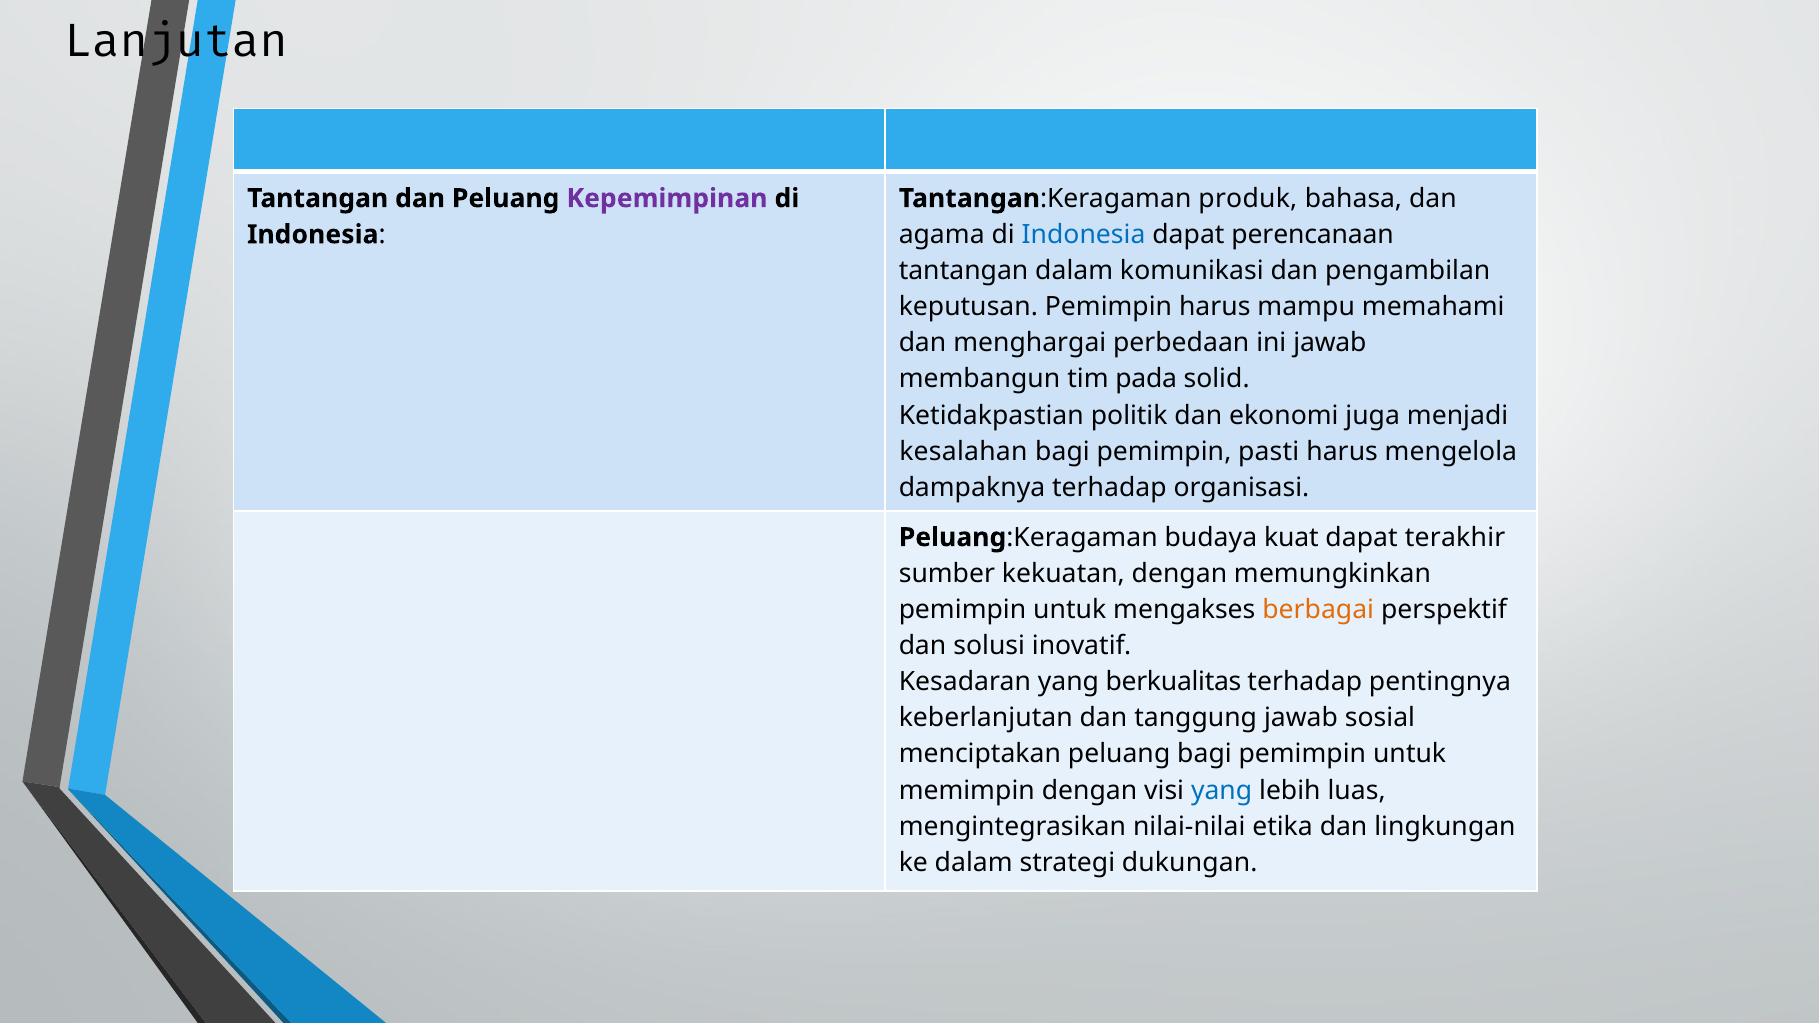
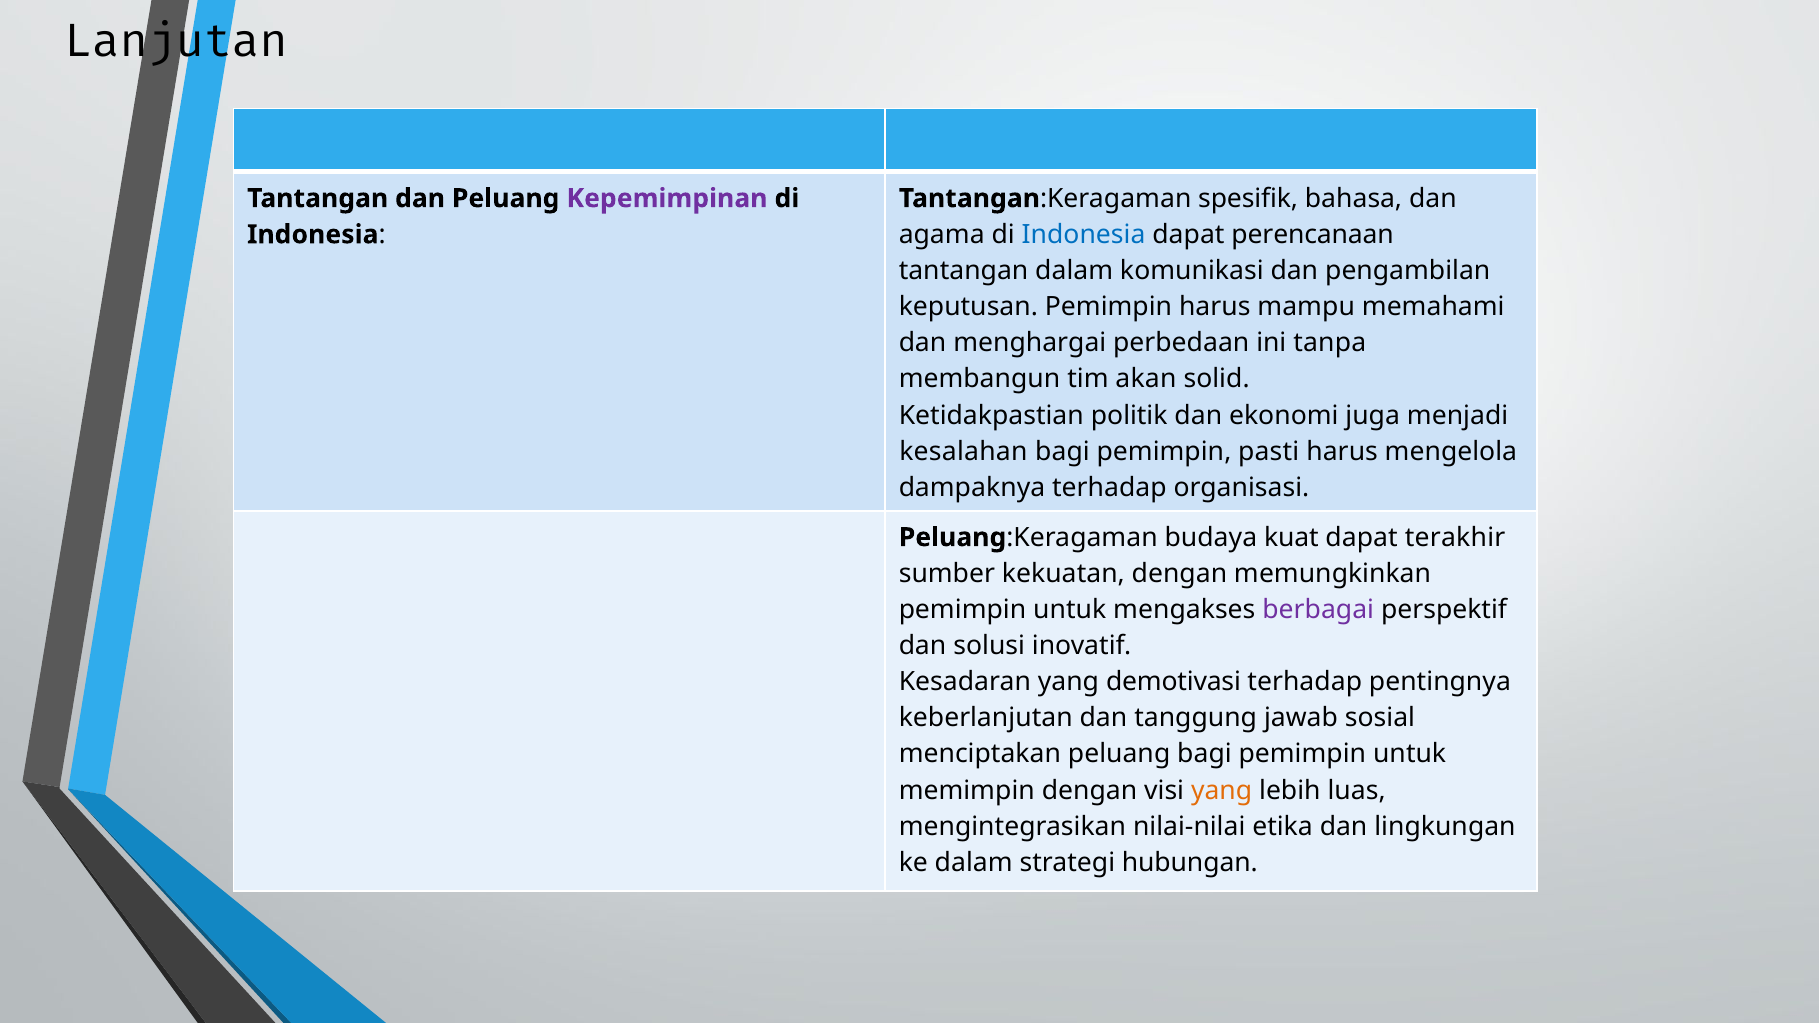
produk: produk -> spesifik
ini jawab: jawab -> tanpa
pada: pada -> akan
berbagai colour: orange -> purple
berkualitas: berkualitas -> demotivasi
yang at (1222, 791) colour: blue -> orange
dukungan: dukungan -> hubungan
